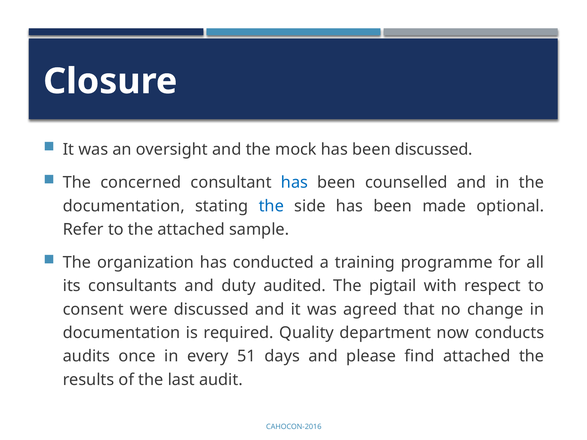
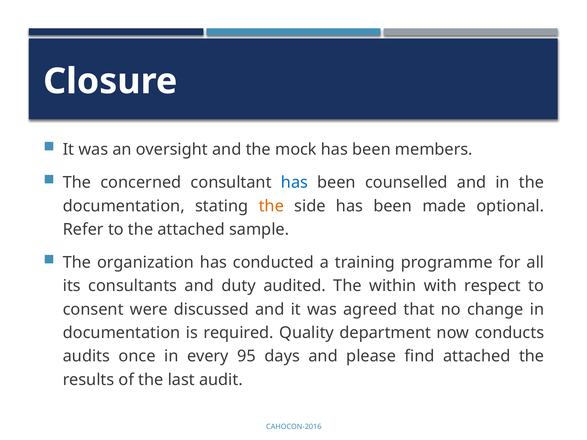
been discussed: discussed -> members
the at (271, 206) colour: blue -> orange
pigtail: pigtail -> within
51: 51 -> 95
